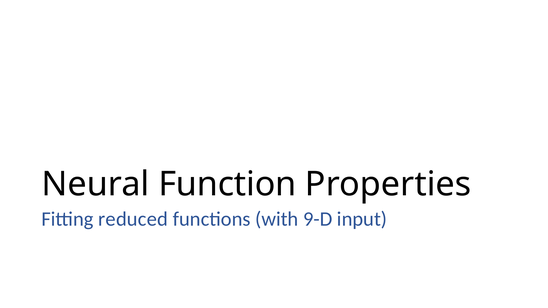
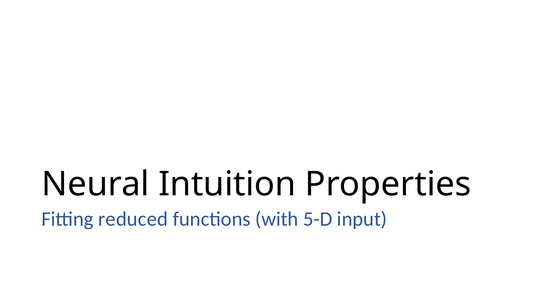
Function: Function -> Intuition
9-D: 9-D -> 5-D
